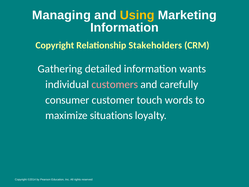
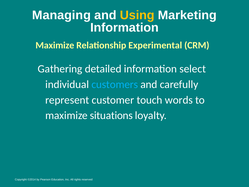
Copyright at (55, 45): Copyright -> Maximize
Stakeholders: Stakeholders -> Experimental
wants: wants -> select
customers colour: pink -> light blue
consumer: consumer -> represent
